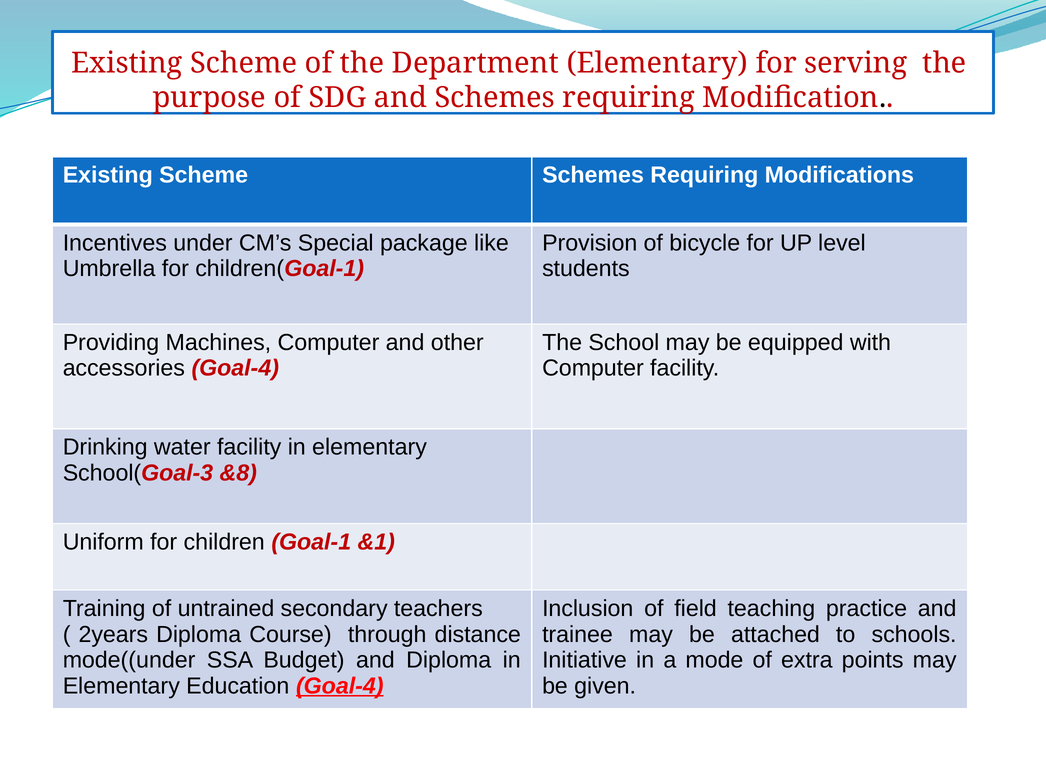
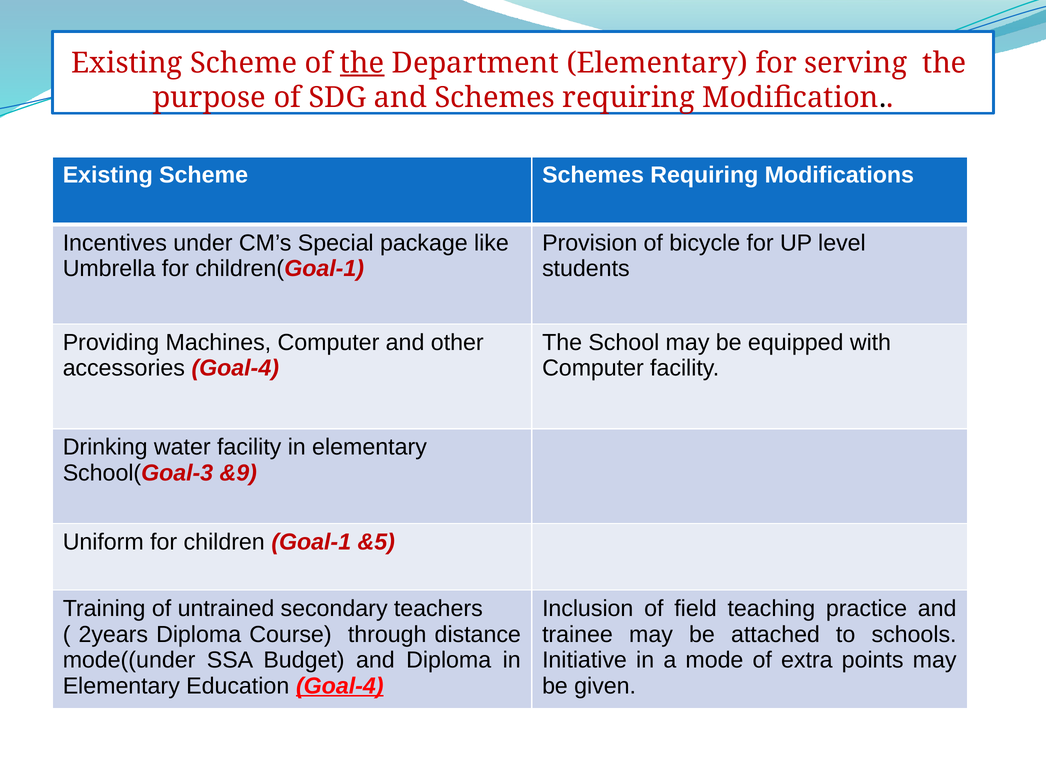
the at (362, 63) underline: none -> present
&8: &8 -> &9
&1: &1 -> &5
